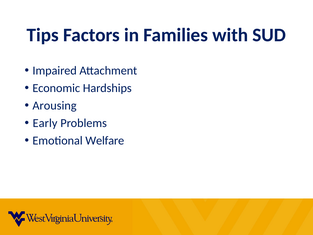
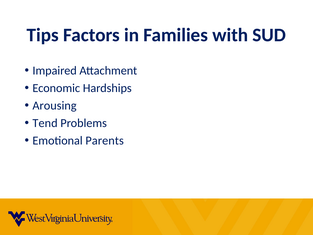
Early: Early -> Tend
Welfare: Welfare -> Parents
